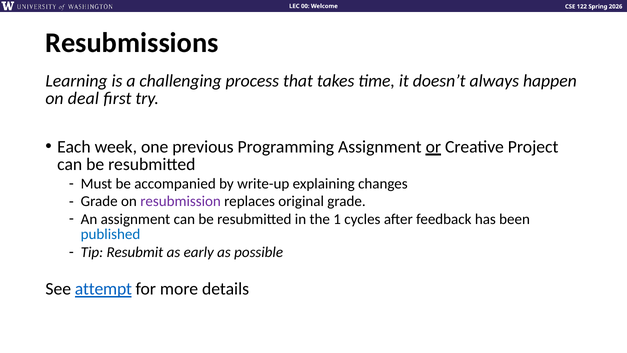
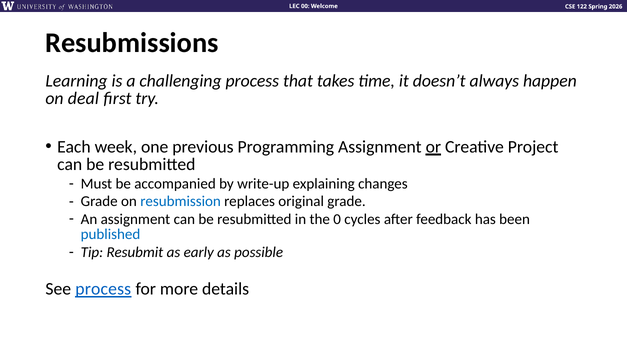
resubmission colour: purple -> blue
1: 1 -> 0
See attempt: attempt -> process
